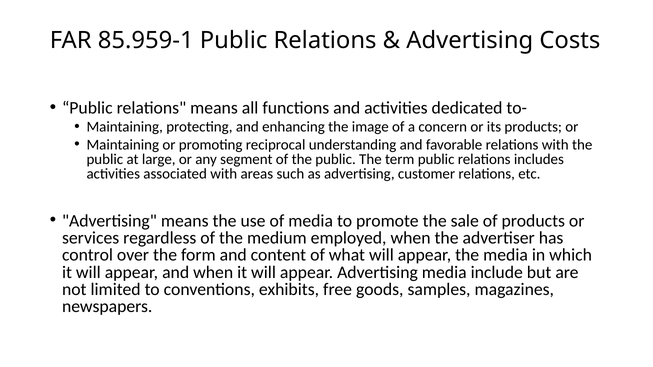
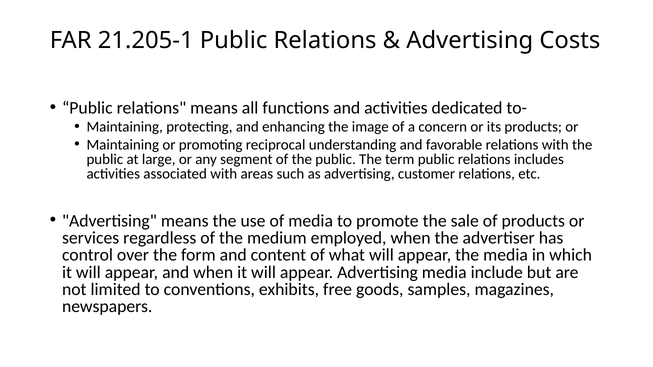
85.959-1: 85.959-1 -> 21.205-1
